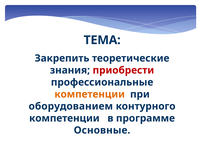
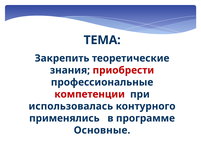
компетенции at (90, 95) colour: orange -> red
оборудованием: оборудованием -> использовалась
компетенции at (64, 119): компетенции -> применялись
